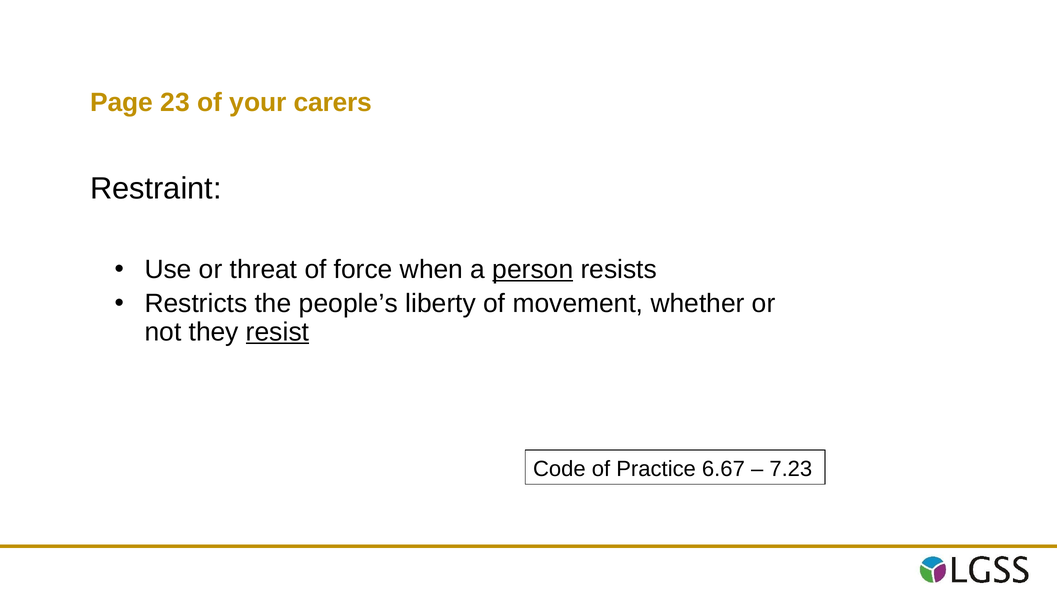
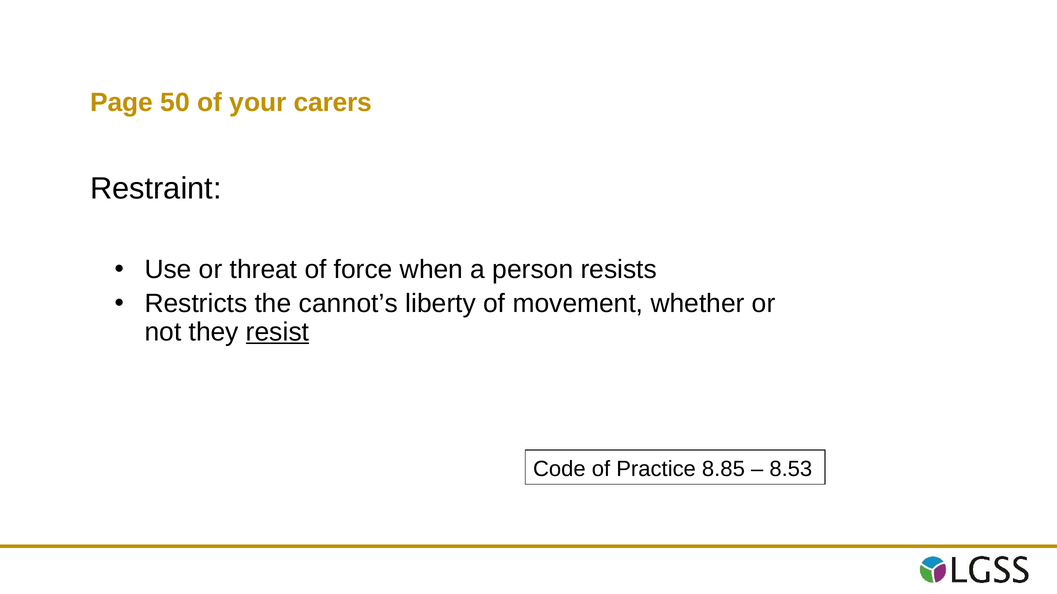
23: 23 -> 50
person underline: present -> none
people’s: people’s -> cannot’s
6.67: 6.67 -> 8.85
7.23: 7.23 -> 8.53
